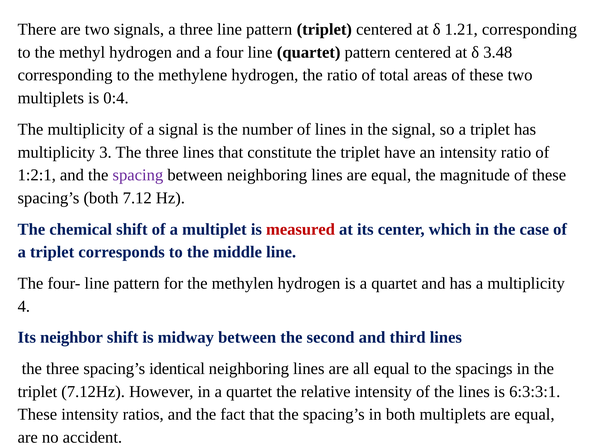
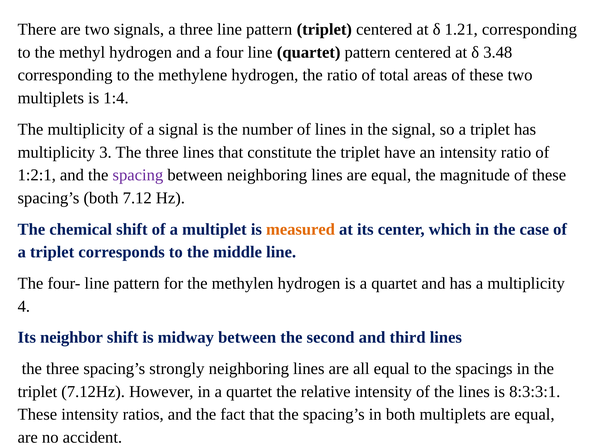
0:4: 0:4 -> 1:4
measured colour: red -> orange
identical: identical -> strongly
6:3:3:1: 6:3:3:1 -> 8:3:3:1
